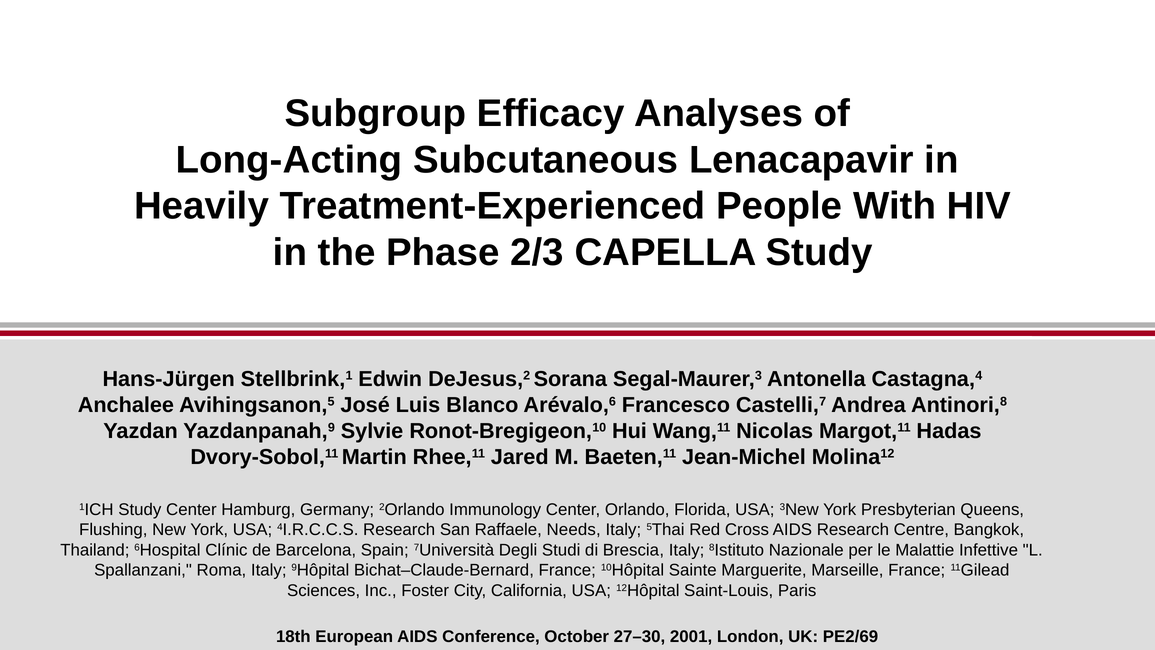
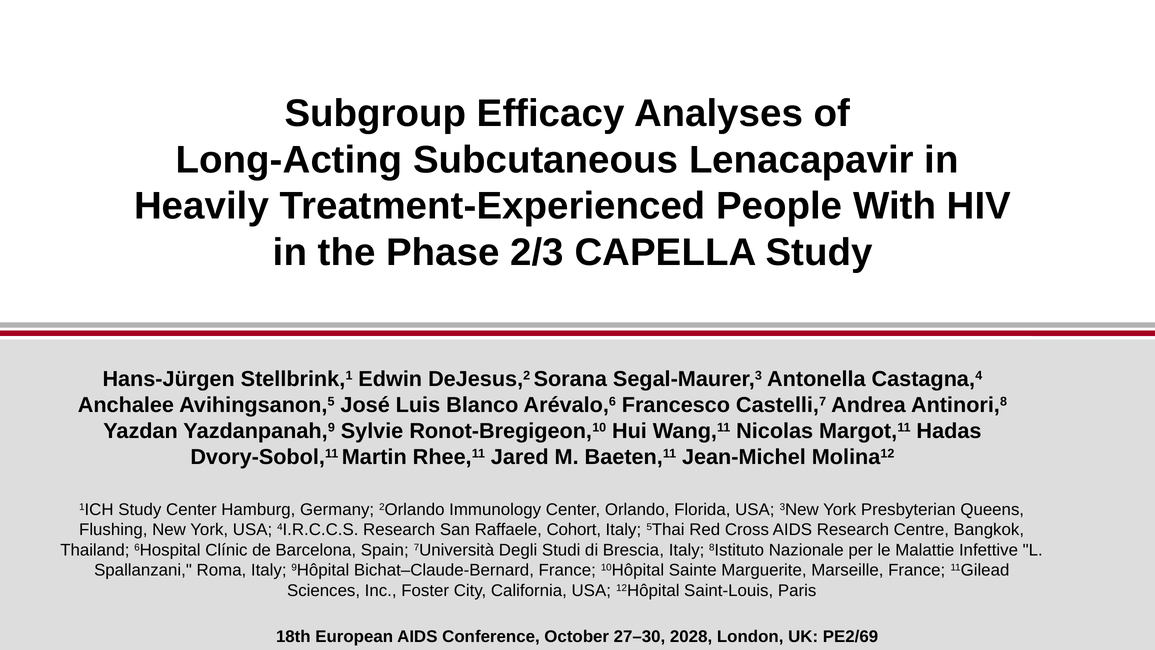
Needs: Needs -> Cohort
2001: 2001 -> 2028
